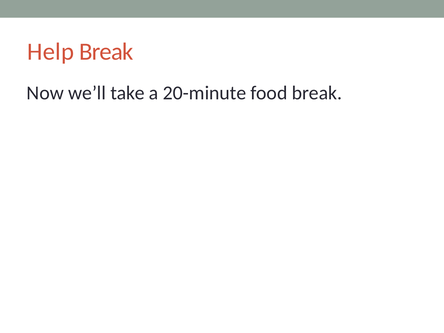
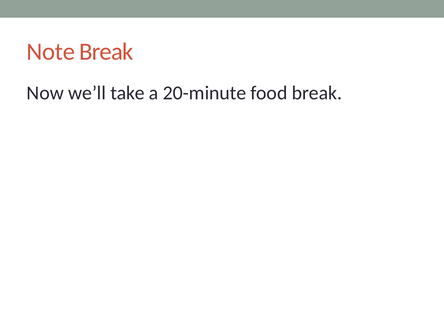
Help: Help -> Note
